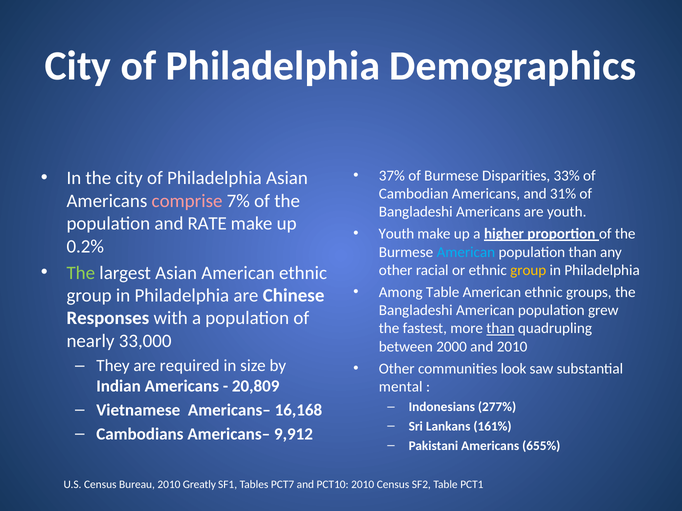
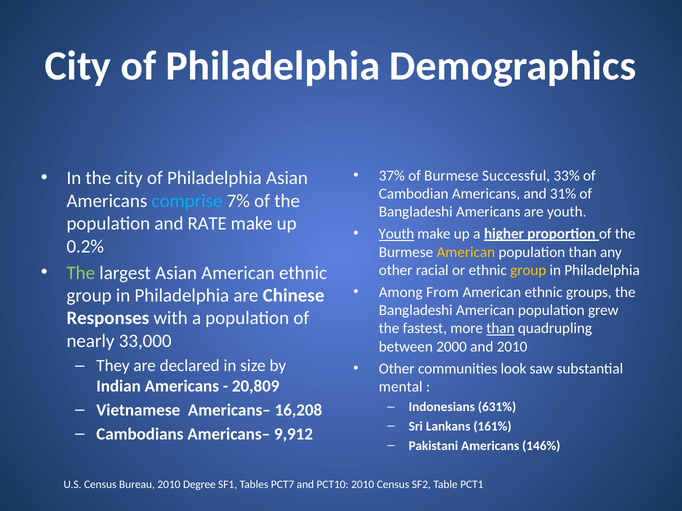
Disparities: Disparities -> Successful
comprise colour: pink -> light blue
Youth at (396, 234) underline: none -> present
American at (466, 252) colour: light blue -> yellow
Among Table: Table -> From
required: required -> declared
277%: 277% -> 631%
16,168: 16,168 -> 16,208
655%: 655% -> 146%
Greatly: Greatly -> Degree
